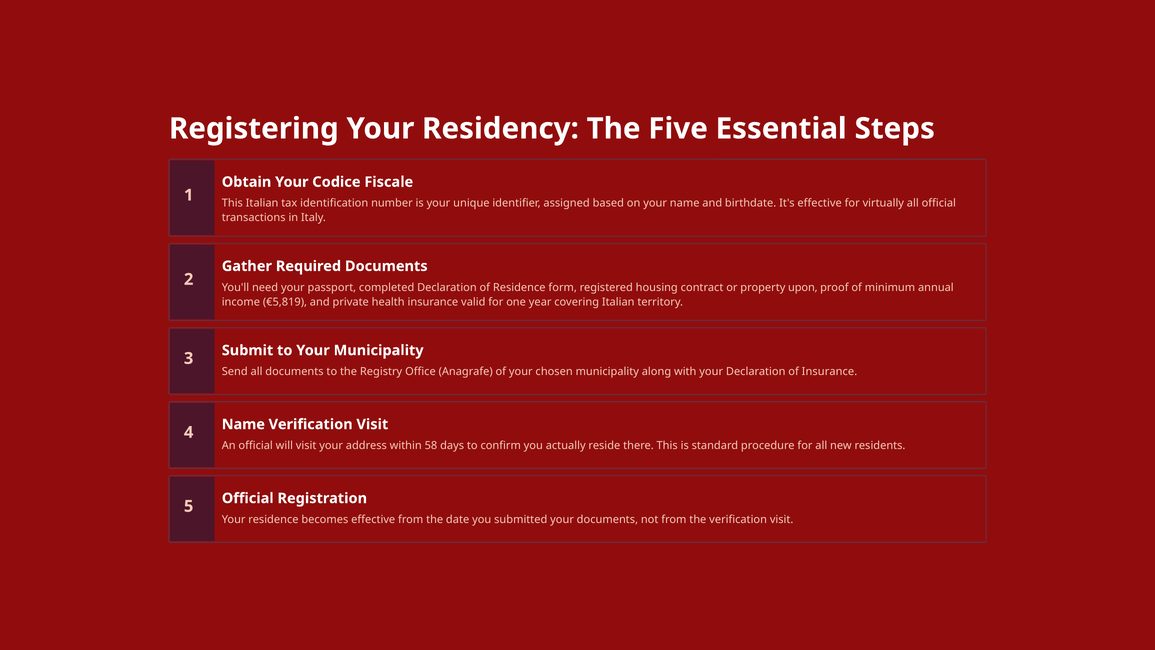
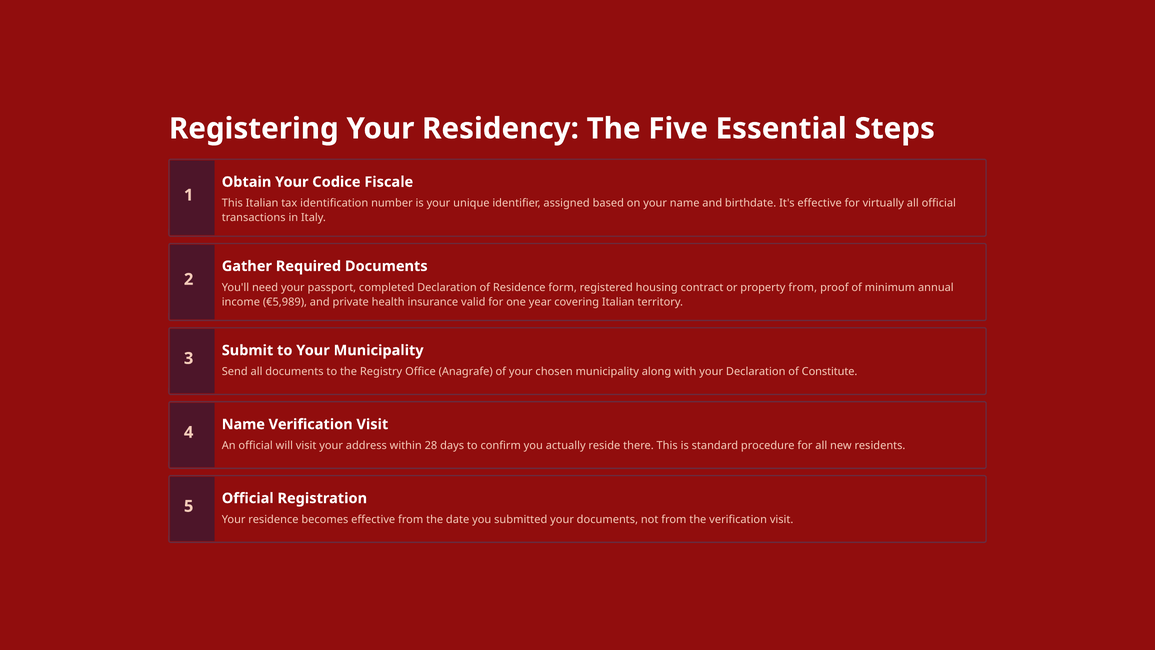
property upon: upon -> from
€5,819: €5,819 -> €5,989
of Insurance: Insurance -> Constitute
58: 58 -> 28
